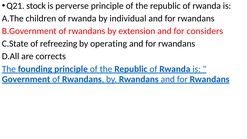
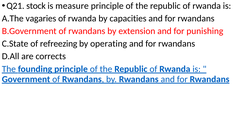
perverse: perverse -> measure
children: children -> vagaries
individual: individual -> capacities
considers: considers -> punishing
